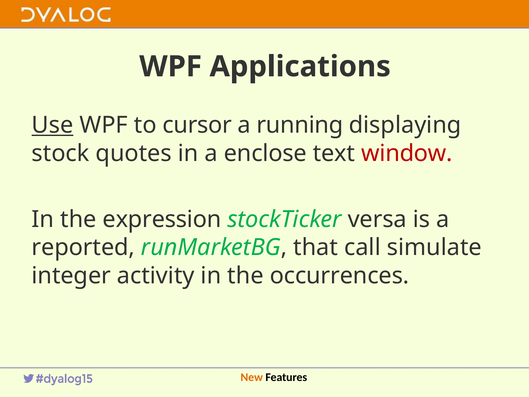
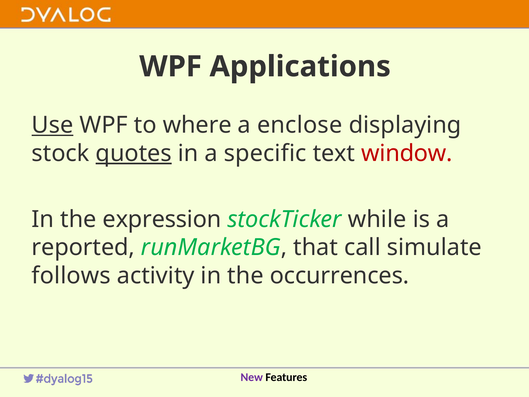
cursor: cursor -> where
running: running -> enclose
quotes underline: none -> present
enclose: enclose -> specific
versa: versa -> while
integer: integer -> follows
New colour: orange -> purple
